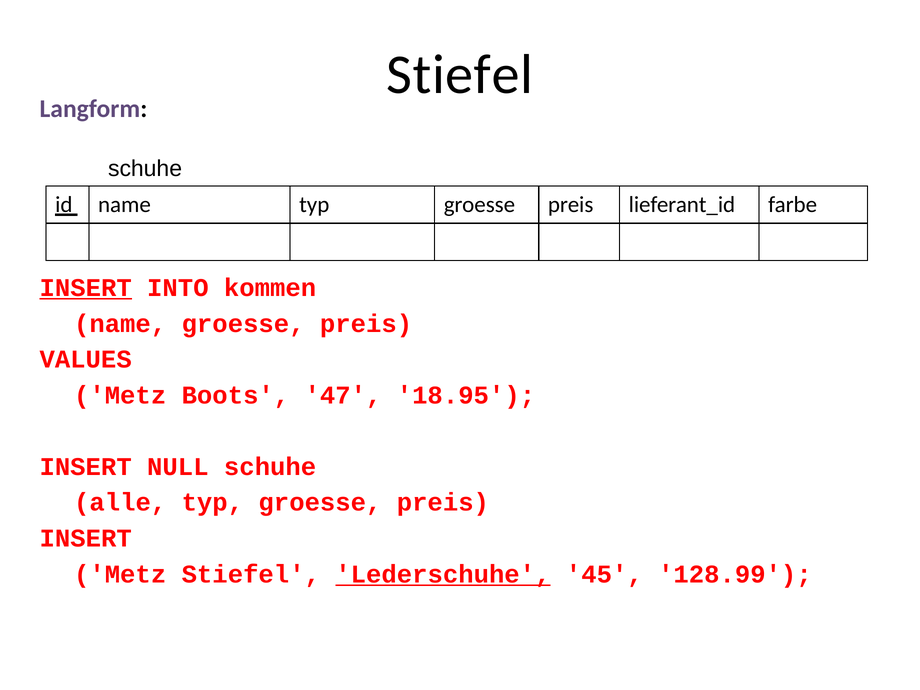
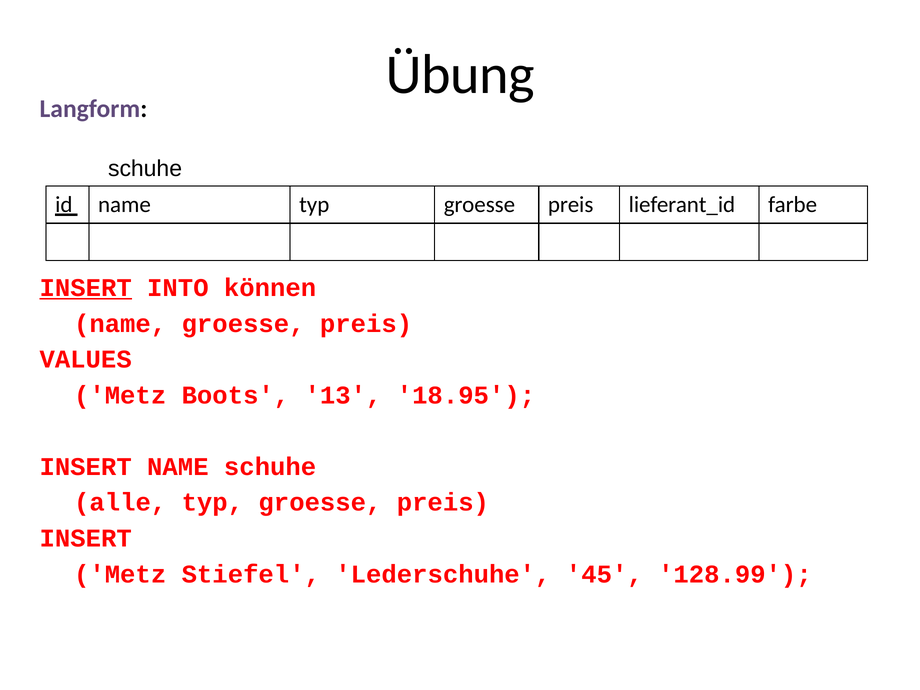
Stiefel at (460, 74): Stiefel -> Übung
kommen: kommen -> können
47: 47 -> 13
INSERT NULL: NULL -> NAME
Lederschuhe underline: present -> none
